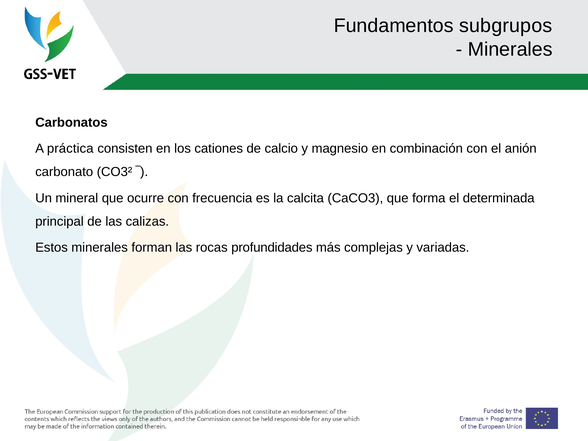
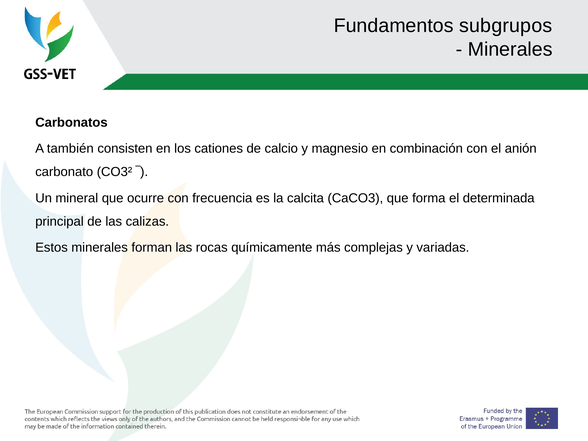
práctica: práctica -> también
profundidades: profundidades -> químicamente
